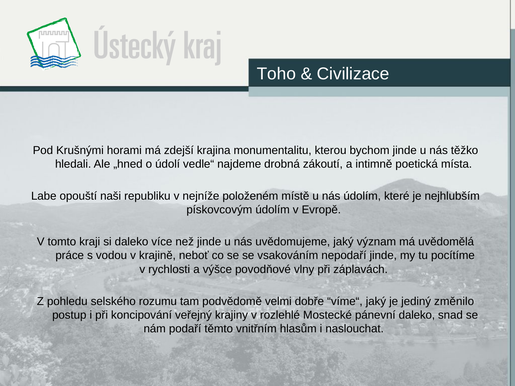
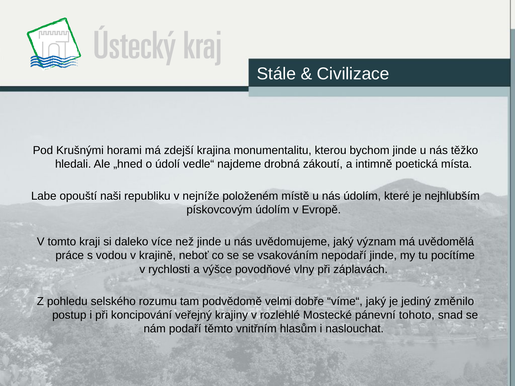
Toho: Toho -> Stále
pánevní daleko: daleko -> tohoto
